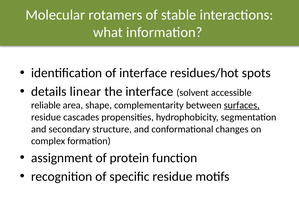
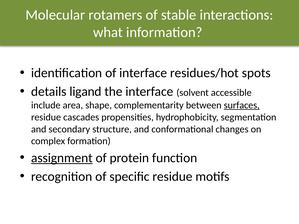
linear: linear -> ligand
reliable: reliable -> include
assignment underline: none -> present
